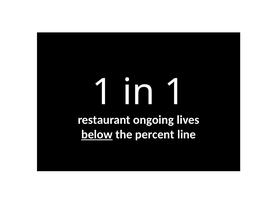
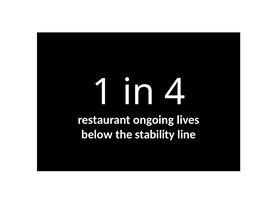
in 1: 1 -> 4
below underline: present -> none
percent: percent -> stability
